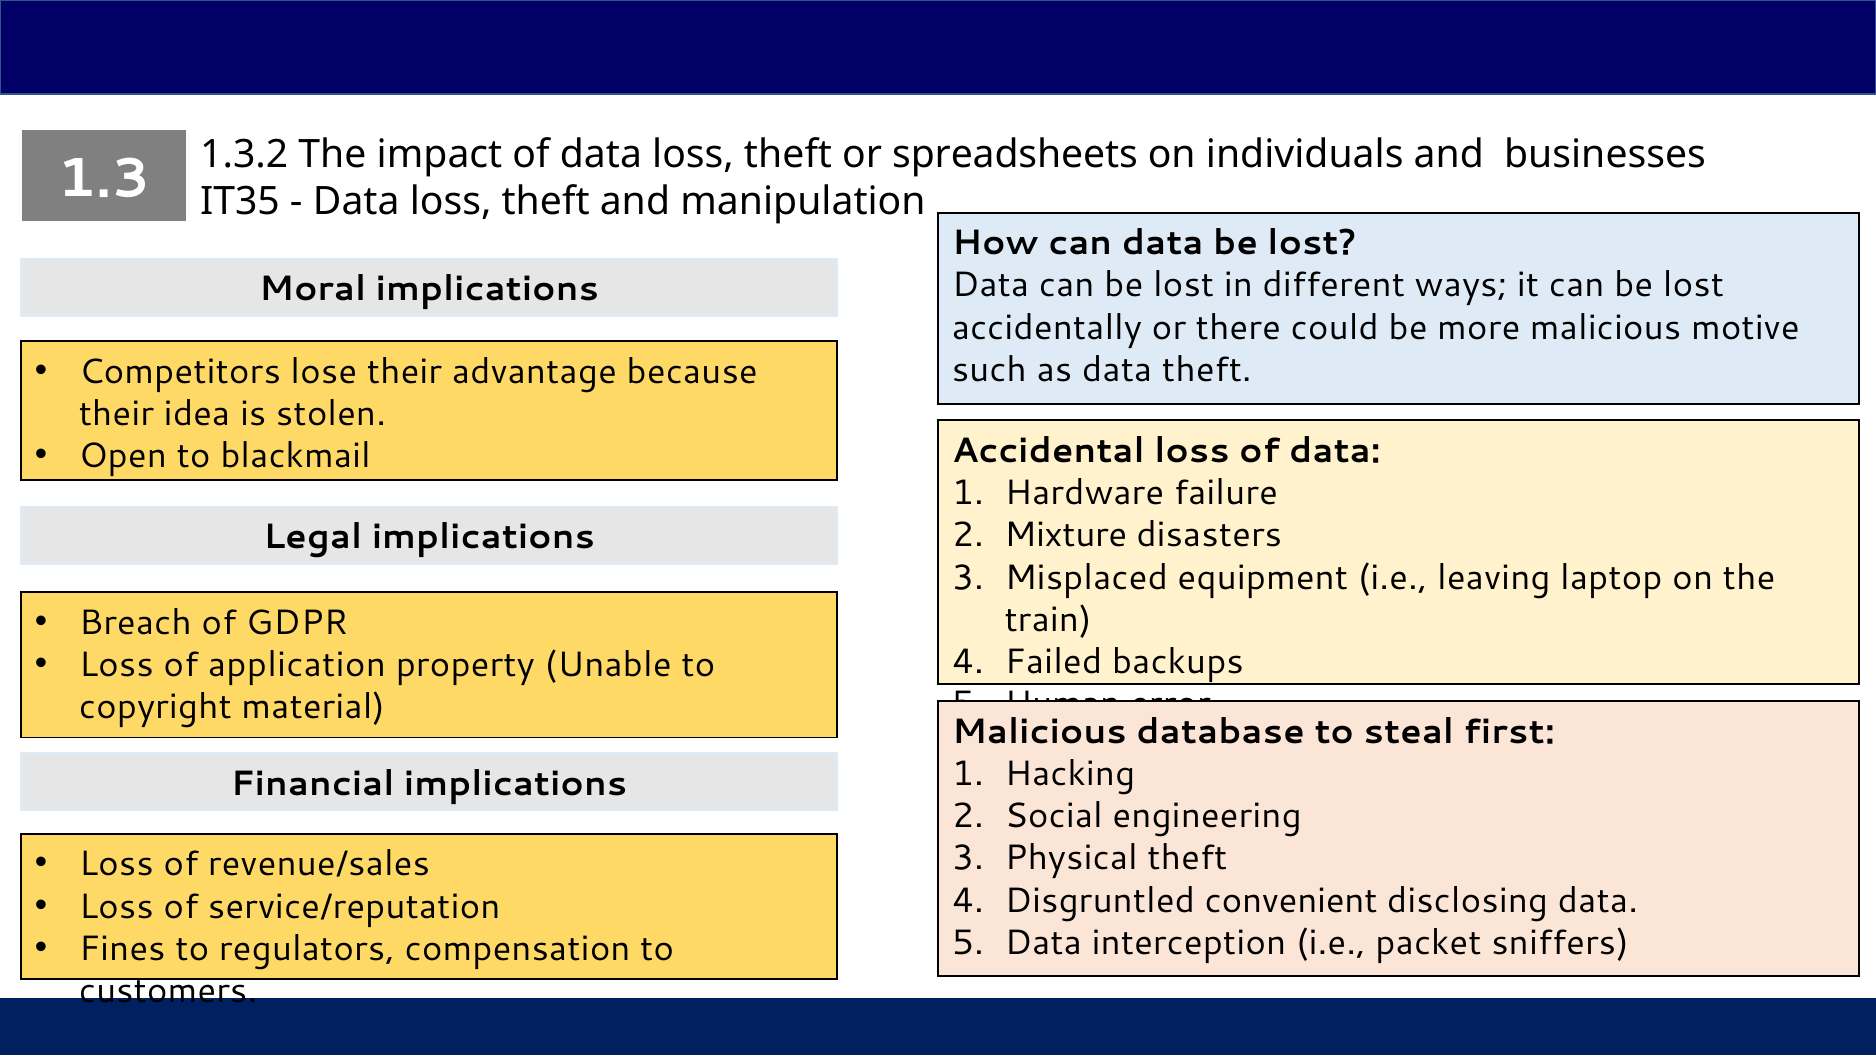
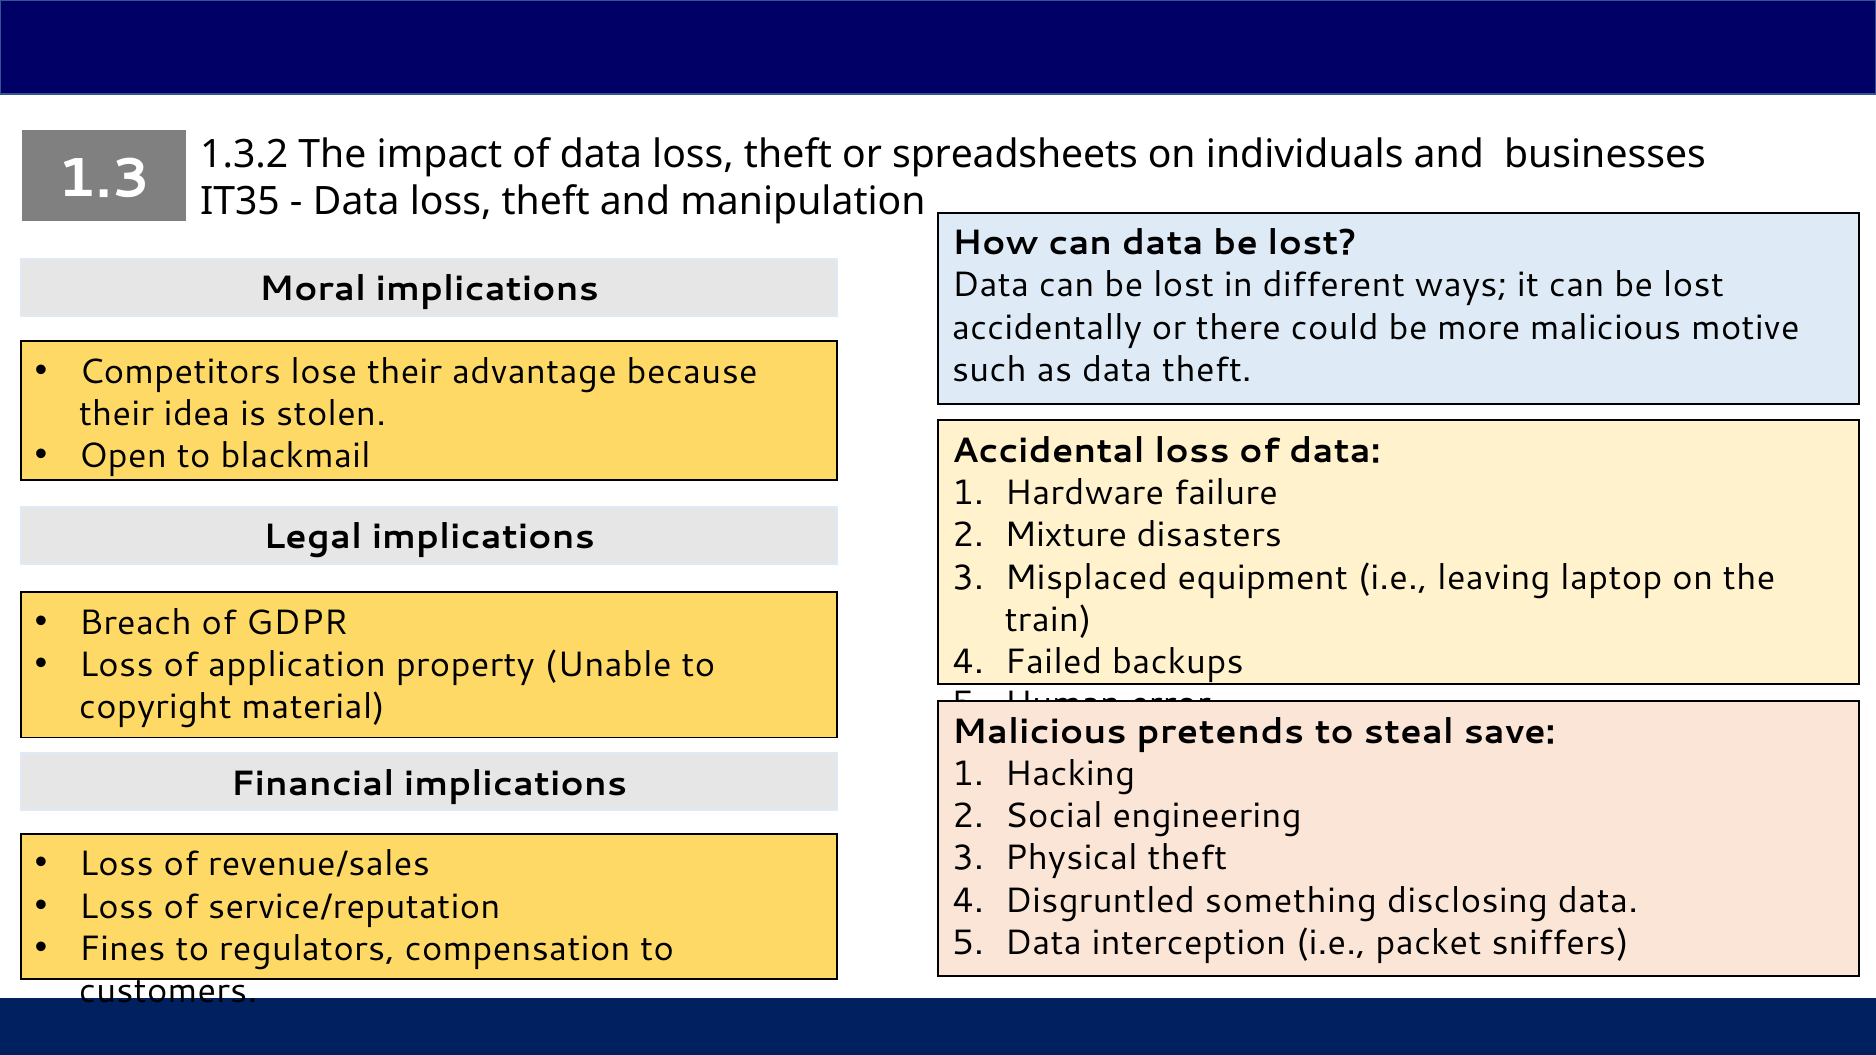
database: database -> pretends
first: first -> save
convenient: convenient -> something
